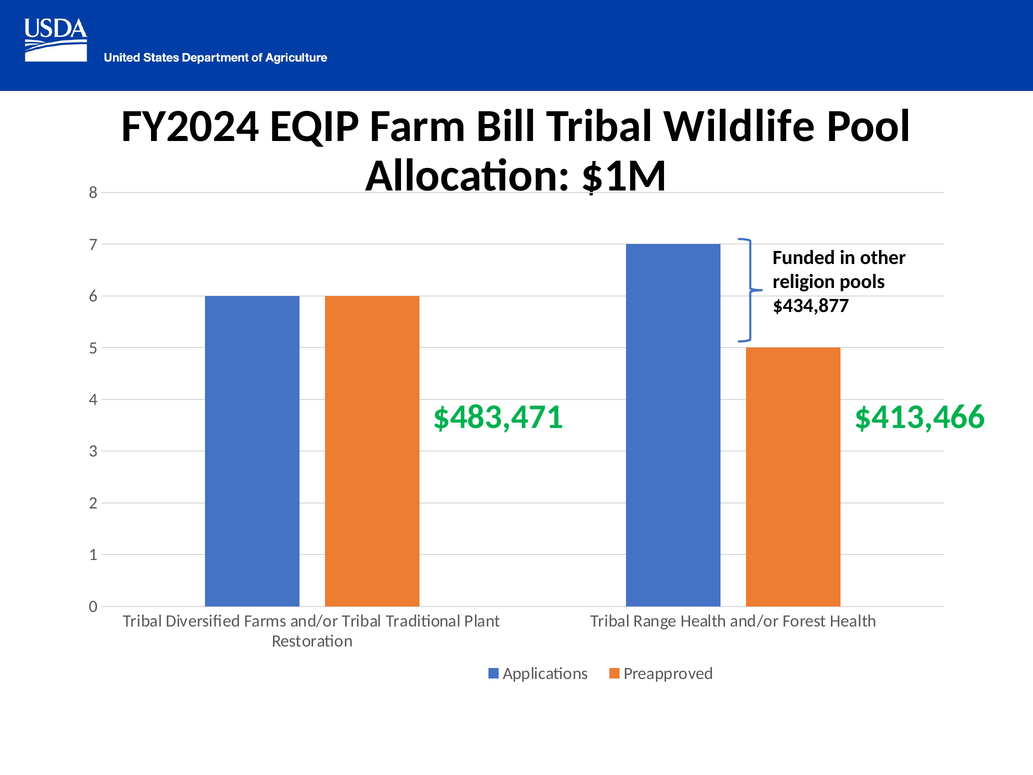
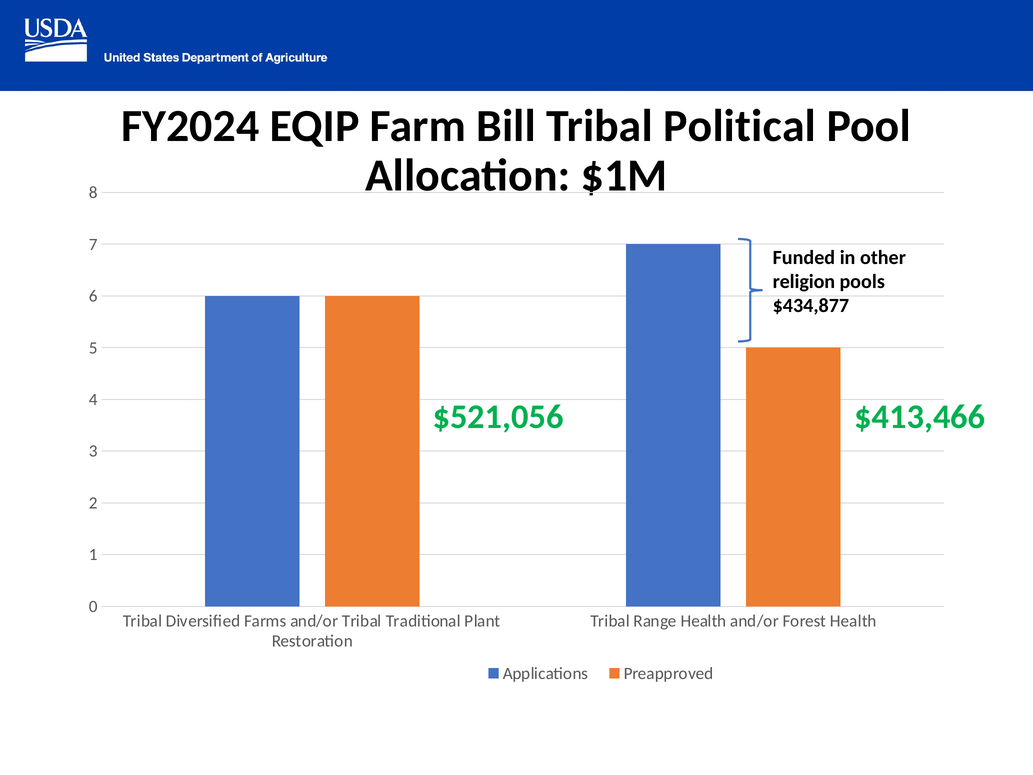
Wildlife: Wildlife -> Political
$483,471: $483,471 -> $521,056
